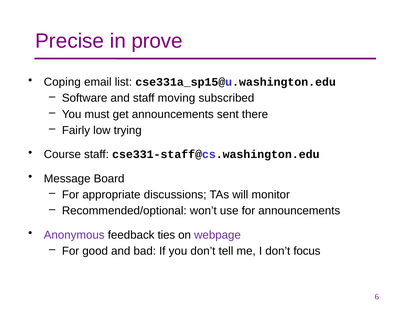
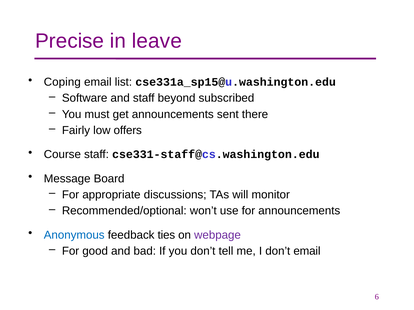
prove: prove -> leave
moving: moving -> beyond
trying: trying -> offers
Anonymous colour: purple -> blue
don’t focus: focus -> email
